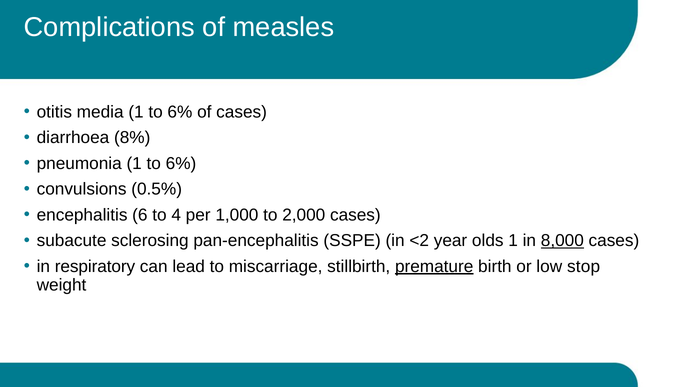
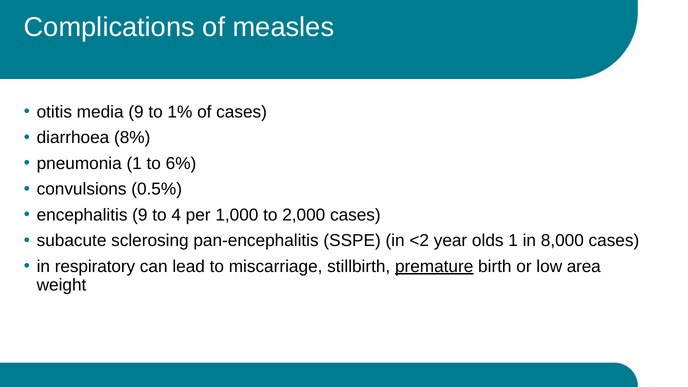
media 1: 1 -> 9
6% at (180, 112): 6% -> 1%
encephalitis 6: 6 -> 9
8,000 underline: present -> none
stop: stop -> area
